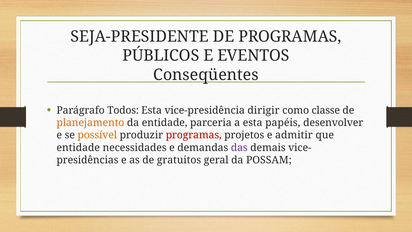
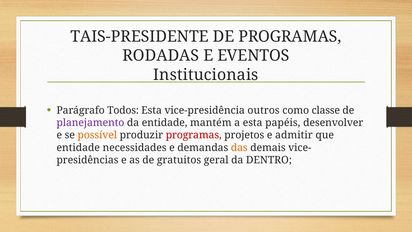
SEJA-PRESIDENTE: SEJA-PRESIDENTE -> TAIS-PRESIDENTE
PÚBLICOS: PÚBLICOS -> RODADAS
Conseqüentes: Conseqüentes -> Institucionais
dirigir: dirigir -> outros
planejamento colour: orange -> purple
parceria: parceria -> mantém
das colour: purple -> orange
POSSAM: POSSAM -> DENTRO
